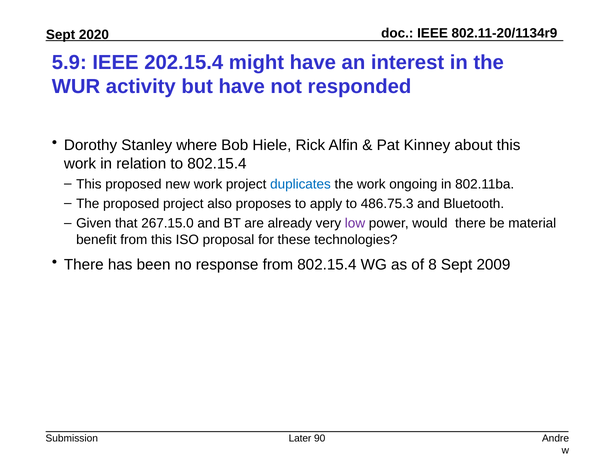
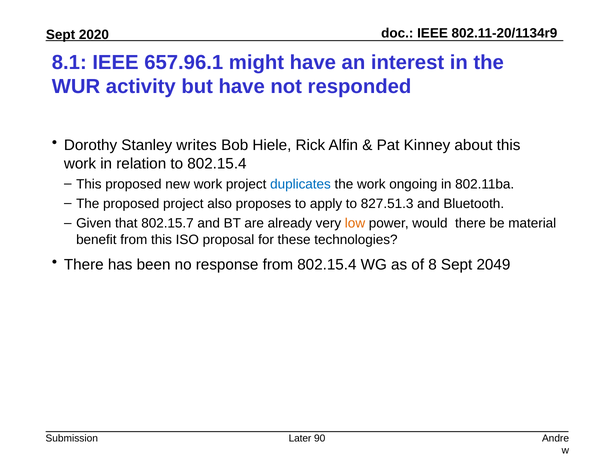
5.9: 5.9 -> 8.1
202.15.4: 202.15.4 -> 657.96.1
where: where -> writes
486.75.3: 486.75.3 -> 827.51.3
267.15.0: 267.15.0 -> 802.15.7
low colour: purple -> orange
2009: 2009 -> 2049
